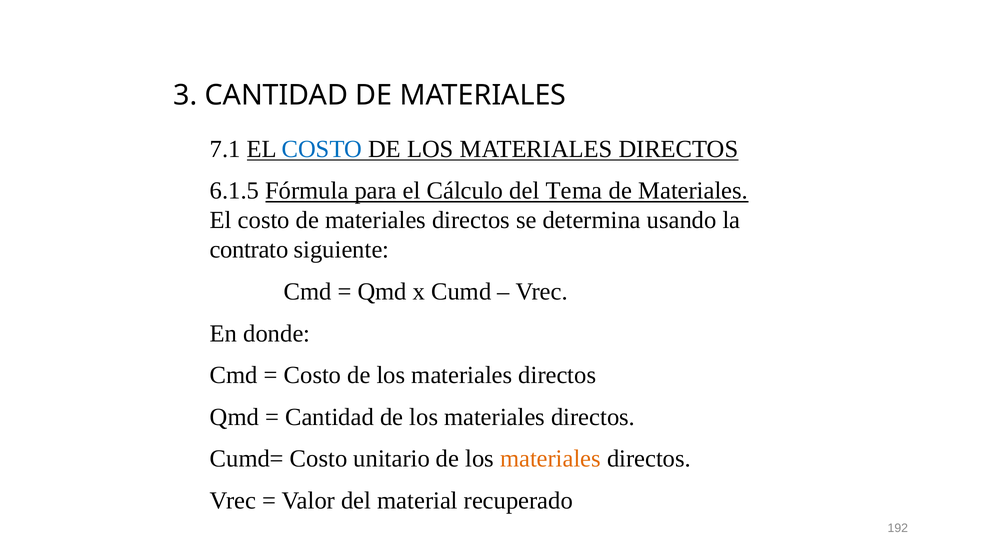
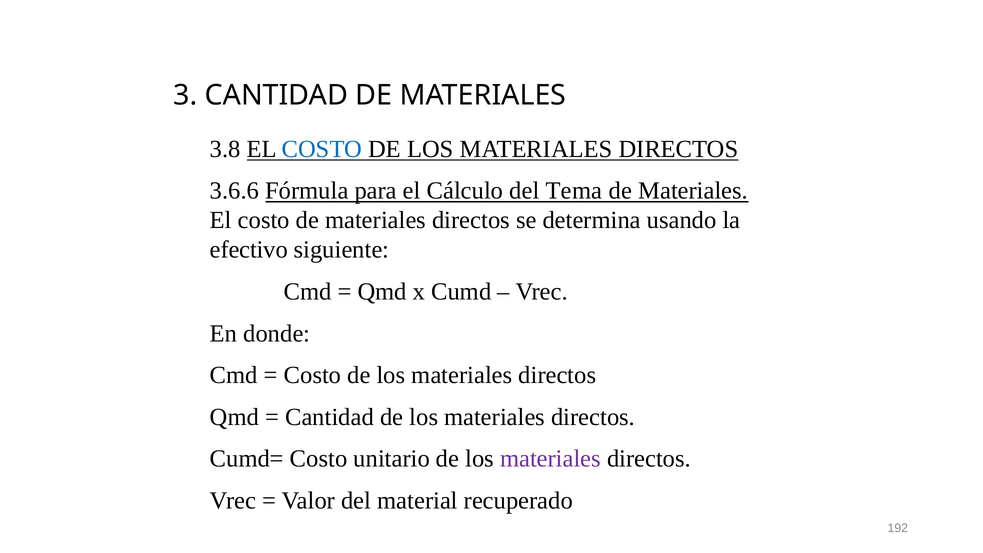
7.1: 7.1 -> 3.8
6.1.5: 6.1.5 -> 3.6.6
contrato: contrato -> efectivo
materiales at (550, 459) colour: orange -> purple
